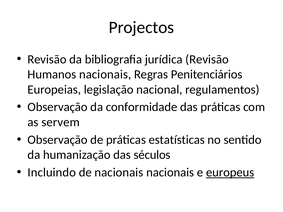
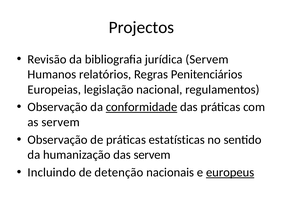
jurídica Revisão: Revisão -> Servem
Humanos nacionais: nacionais -> relatórios
conformidade underline: none -> present
das séculos: séculos -> servem
de nacionais: nacionais -> detenção
